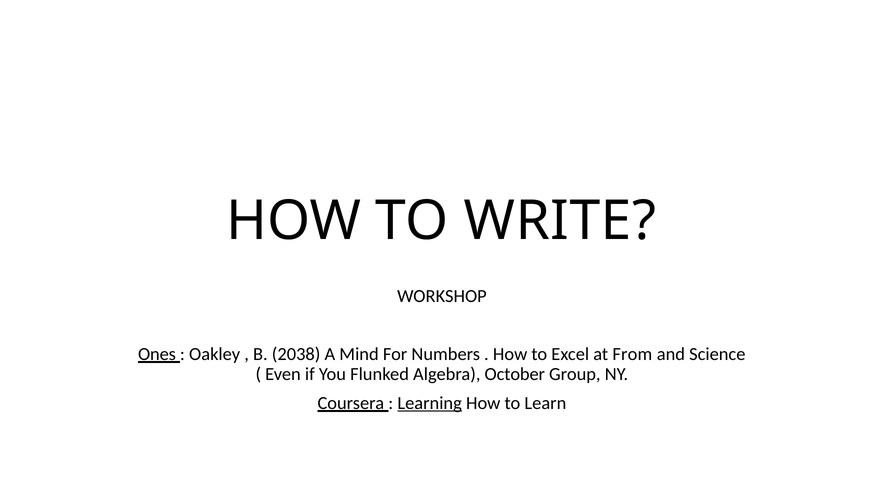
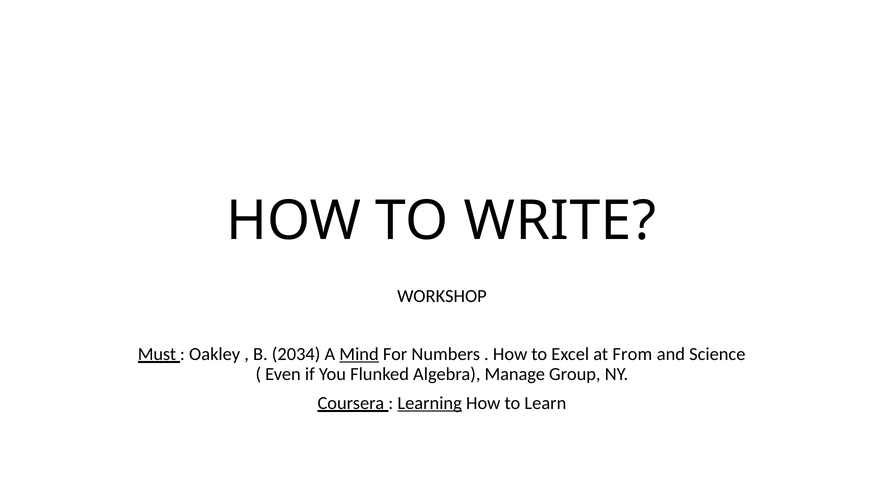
Ones: Ones -> Must
2038: 2038 -> 2034
Mind underline: none -> present
October: October -> Manage
